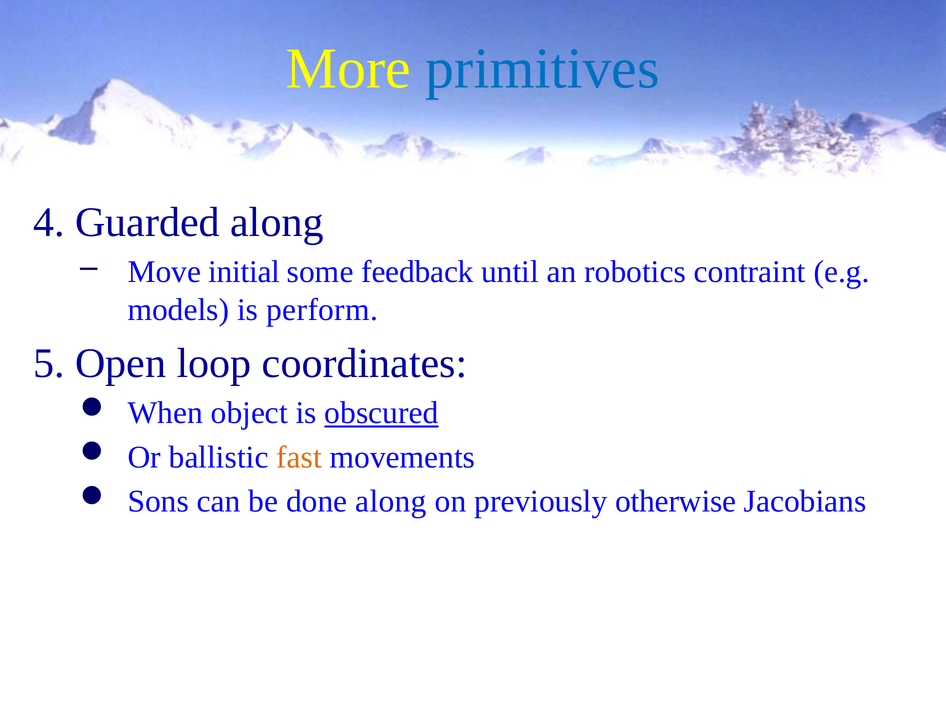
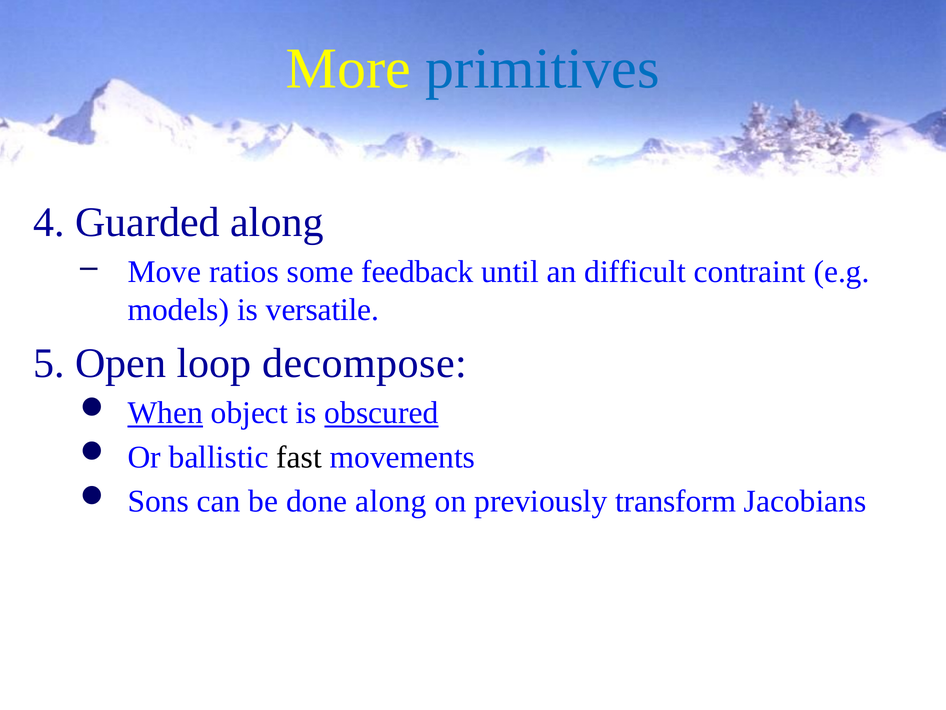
initial: initial -> ratios
robotics: robotics -> difficult
perform: perform -> versatile
coordinates: coordinates -> decompose
When underline: none -> present
fast colour: orange -> black
otherwise: otherwise -> transform
